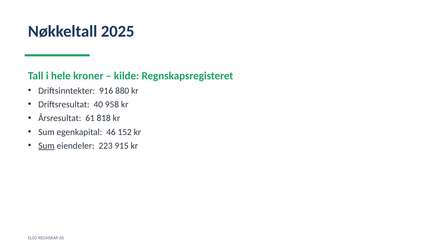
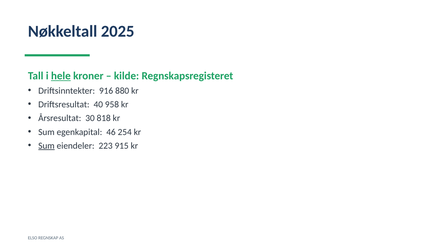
hele underline: none -> present
61: 61 -> 30
152: 152 -> 254
